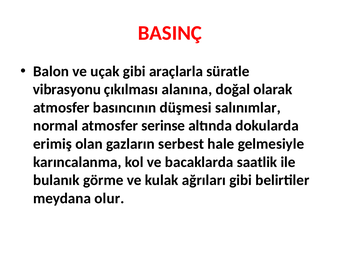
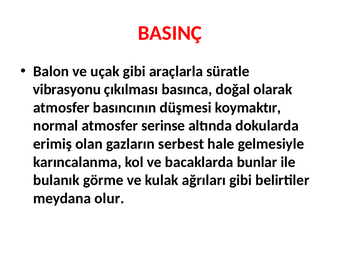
alanına: alanına -> basınca
salınımlar: salınımlar -> koymaktır
saatlik: saatlik -> bunlar
